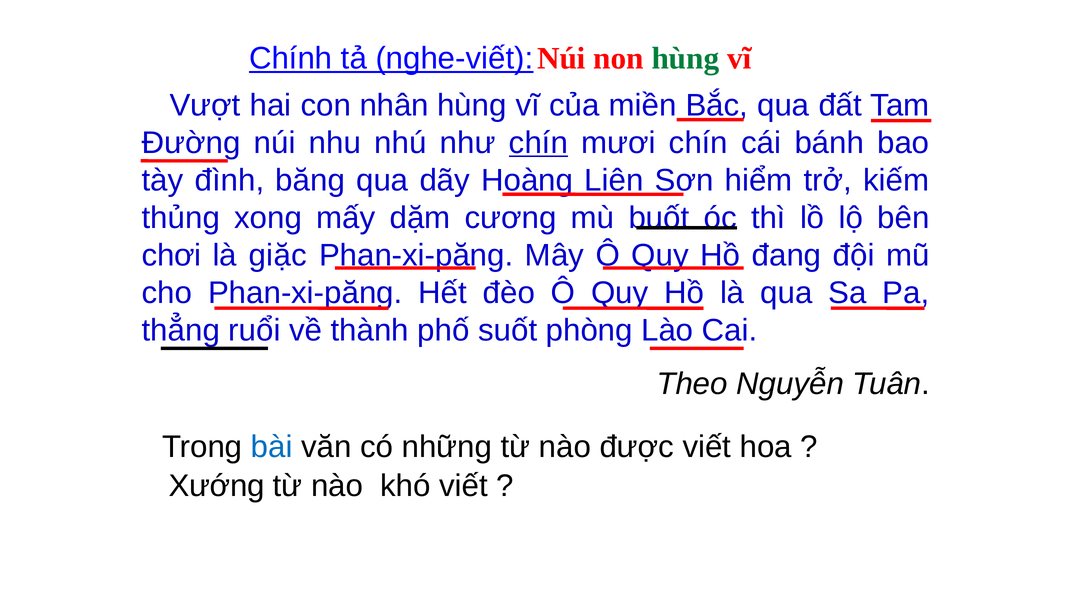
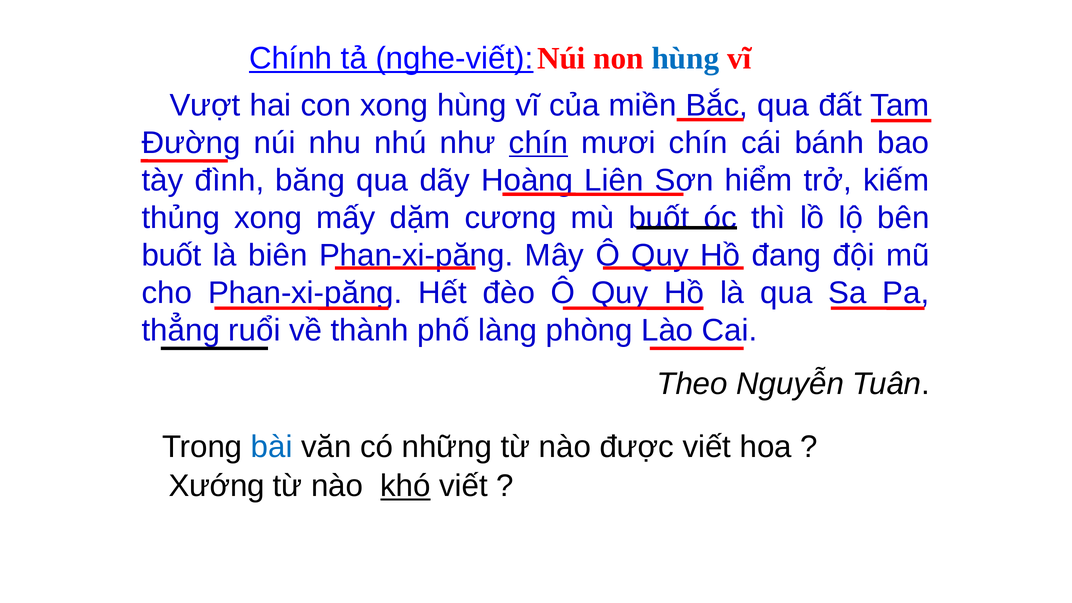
hùng at (685, 58) colour: green -> blue
con nhân: nhân -> xong
chơi at (172, 255): chơi -> buốt
giặc: giặc -> biên
suốt: suốt -> làng
khó underline: none -> present
